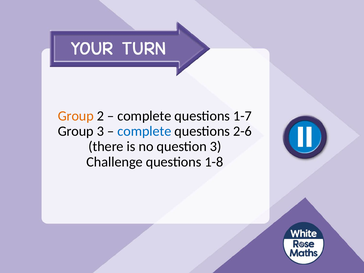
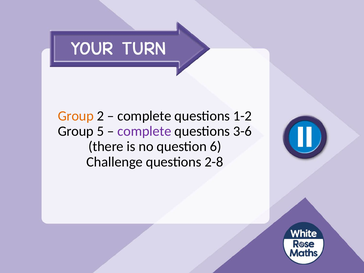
1-7: 1-7 -> 1-2
Group 3: 3 -> 5
complete at (144, 131) colour: blue -> purple
2-6: 2-6 -> 3-6
question 3: 3 -> 6
1-8: 1-8 -> 2-8
